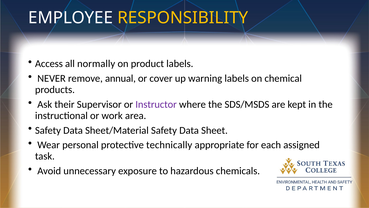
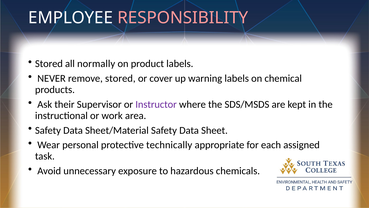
RESPONSIBILITY colour: yellow -> pink
Access at (49, 64): Access -> Stored
remove annual: annual -> stored
